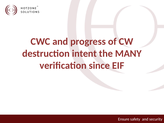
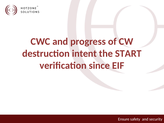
MANY: MANY -> START
